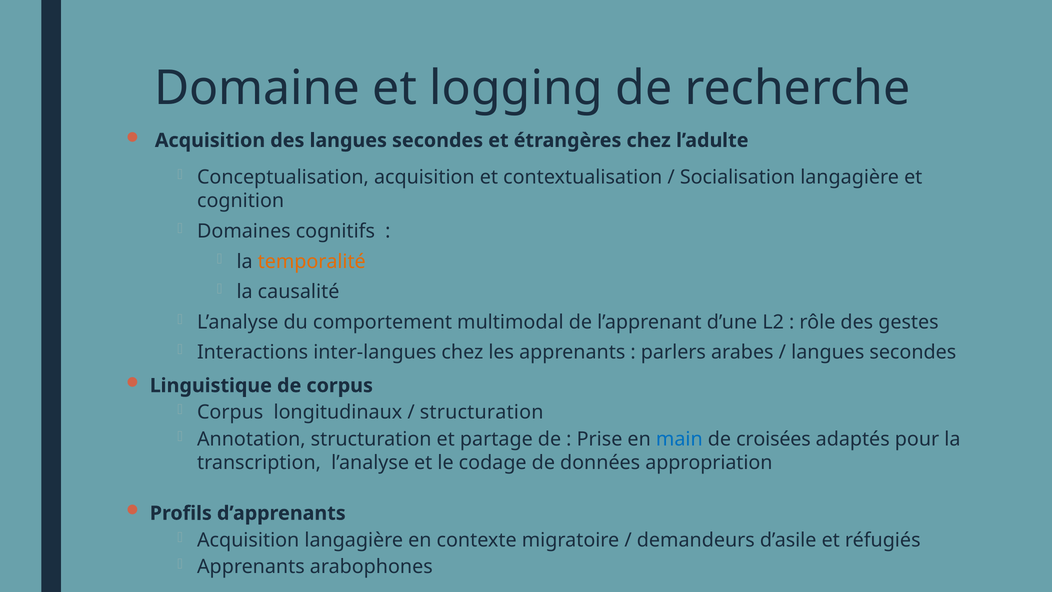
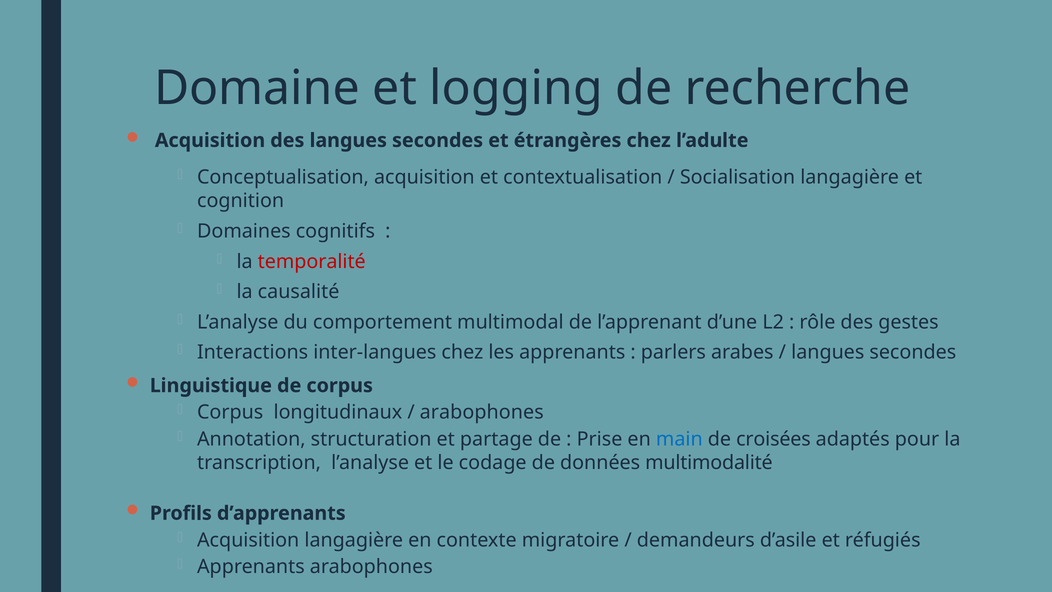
temporalité colour: orange -> red
structuration at (482, 412): structuration -> arabophones
appropriation: appropriation -> multimodalité
